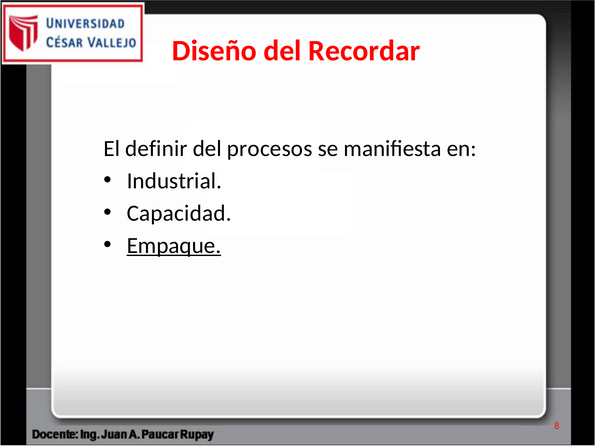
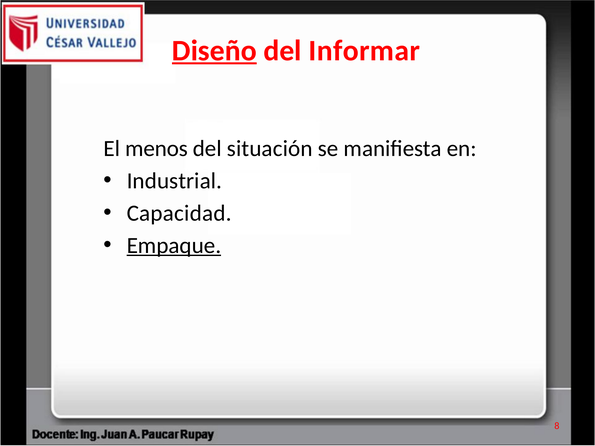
Diseño underline: none -> present
Recordar: Recordar -> Informar
definir: definir -> menos
procesos: procesos -> situación
